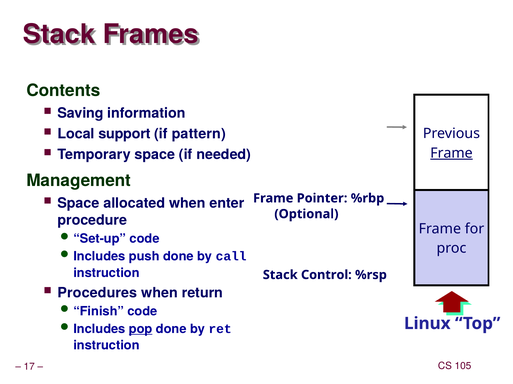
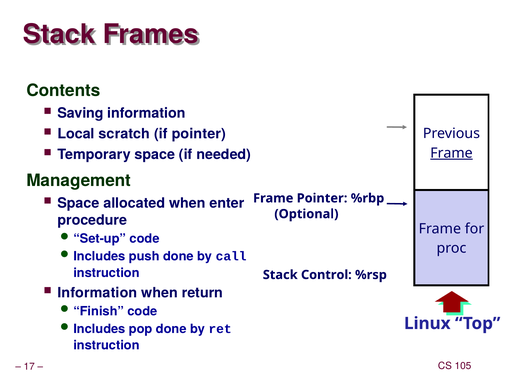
support: support -> scratch
if pattern: pattern -> pointer
Procedures at (97, 293): Procedures -> Information
pop underline: present -> none
